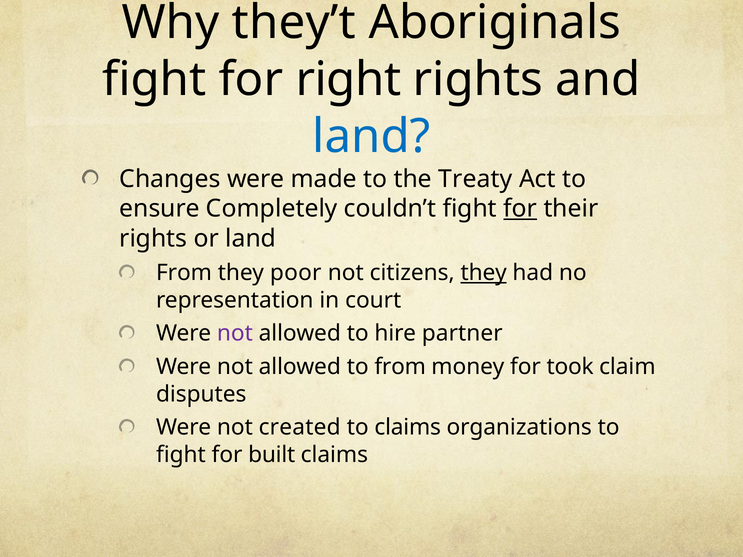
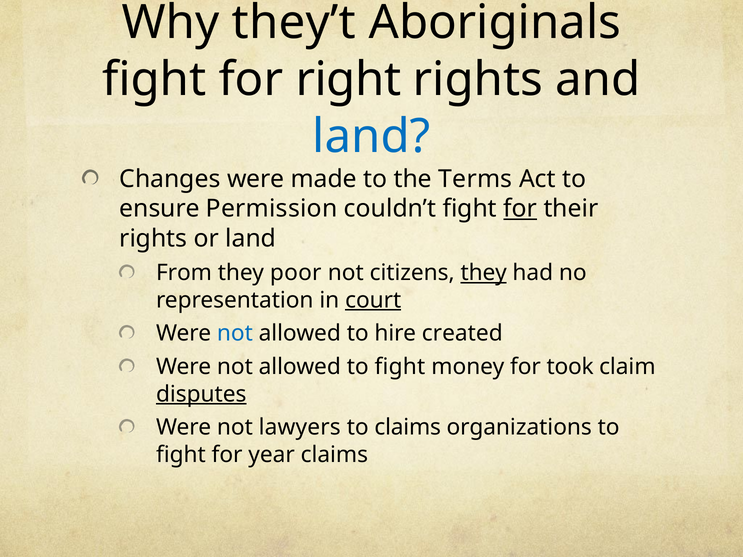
Treaty: Treaty -> Terms
Completely: Completely -> Permission
court underline: none -> present
not at (235, 334) colour: purple -> blue
partner: partner -> created
allowed to from: from -> fight
disputes underline: none -> present
created: created -> lawyers
built: built -> year
